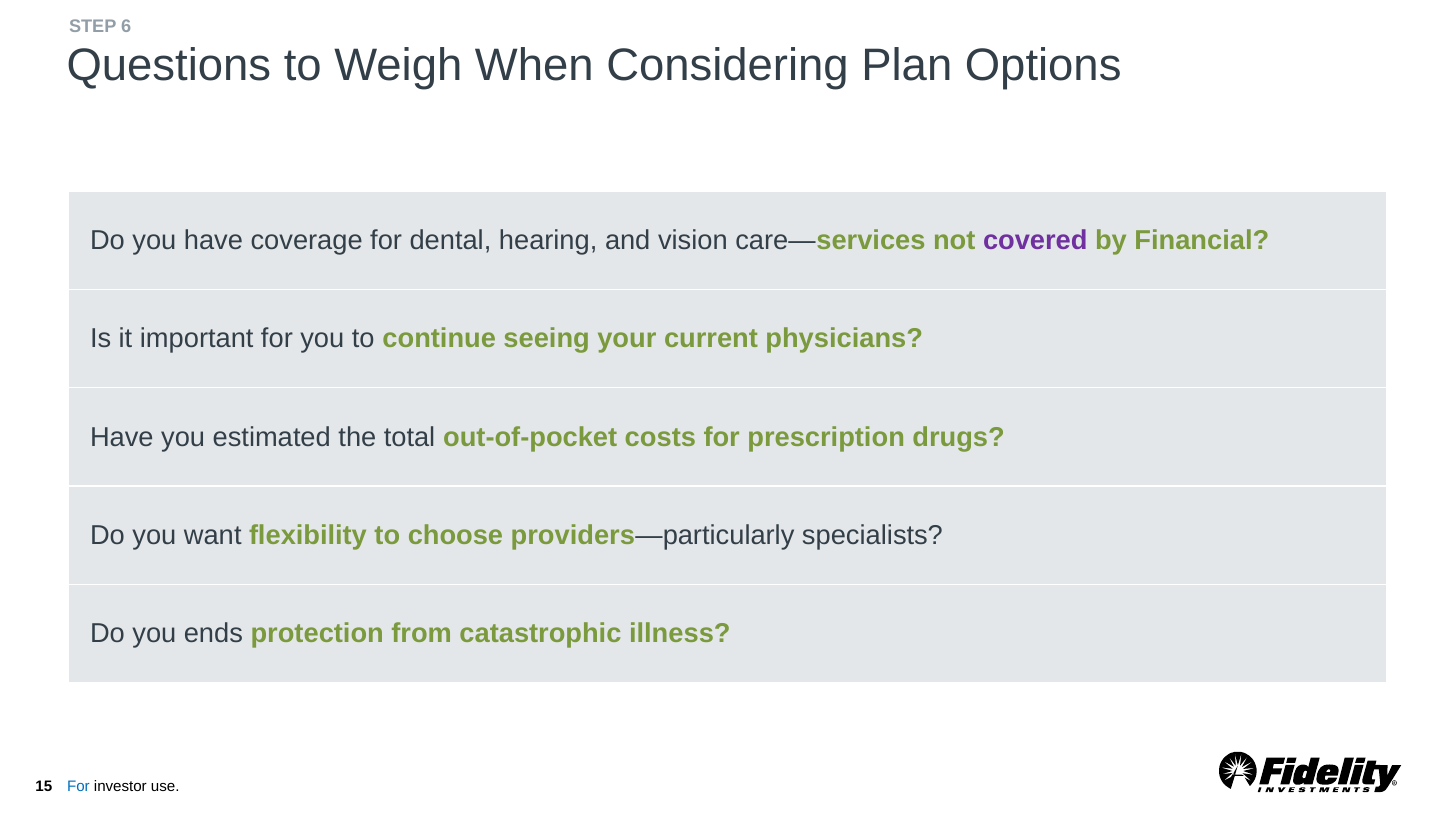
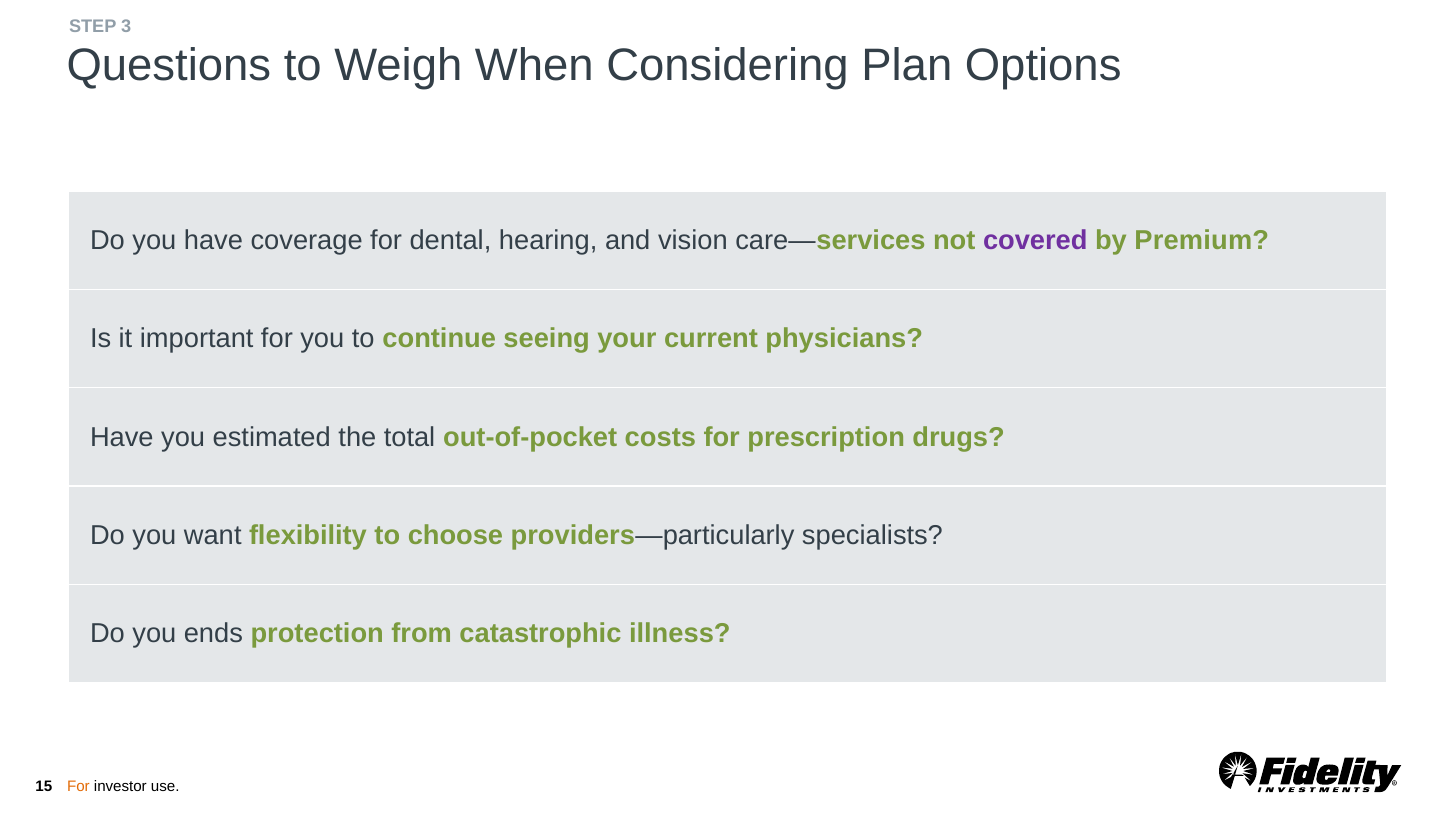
6: 6 -> 3
Financial: Financial -> Premium
For at (78, 786) colour: blue -> orange
